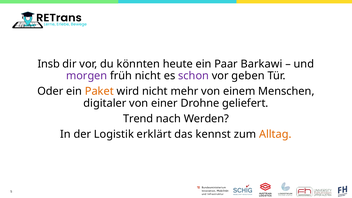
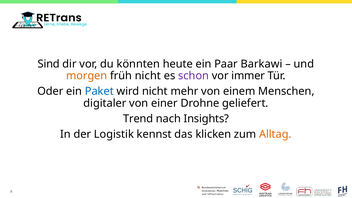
Insb: Insb -> Sind
morgen colour: purple -> orange
geben: geben -> immer
Paket colour: orange -> blue
Werden: Werden -> Insights
erklärt: erklärt -> kennst
kennst: kennst -> klicken
